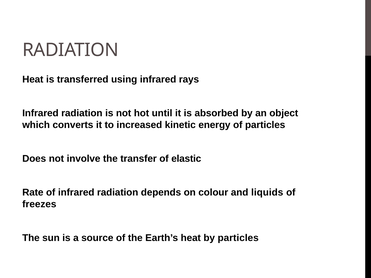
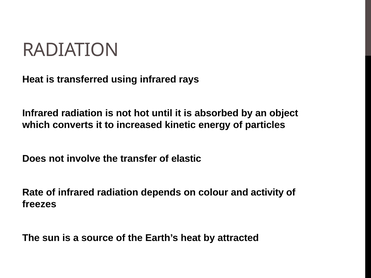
liquids: liquids -> activity
by particles: particles -> attracted
